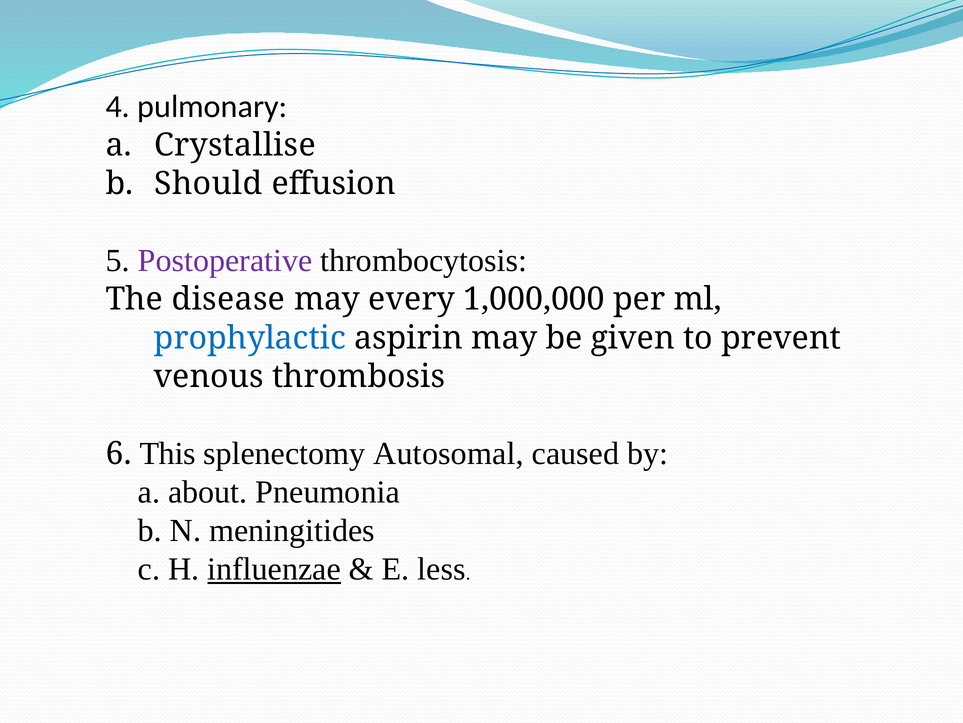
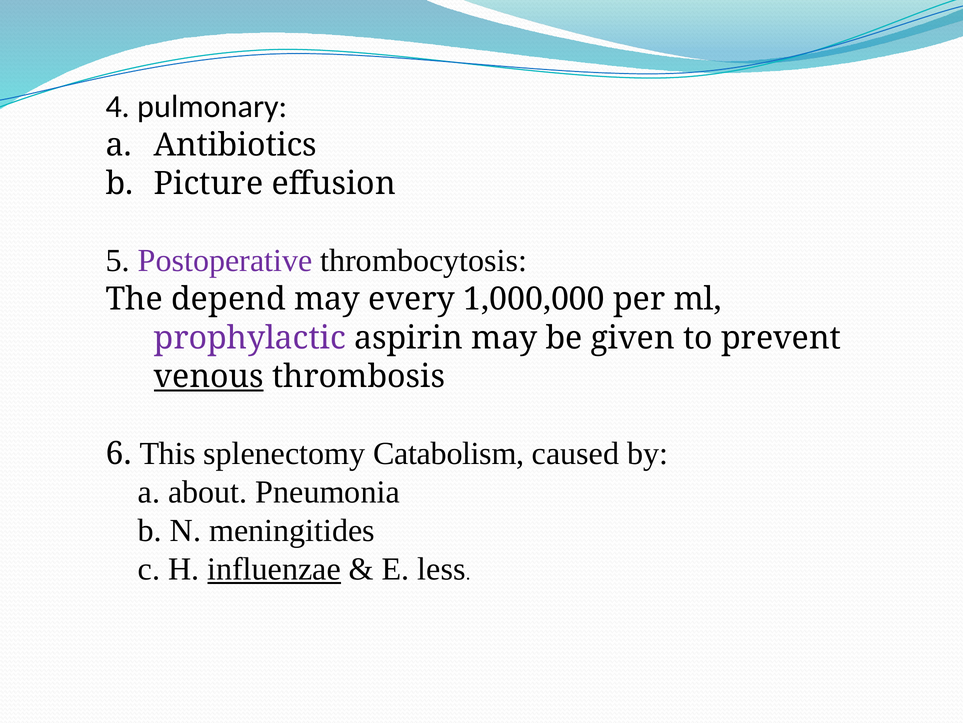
Crystallise: Crystallise -> Antibiotics
Should: Should -> Picture
disease: disease -> depend
prophylactic colour: blue -> purple
venous underline: none -> present
Autosomal: Autosomal -> Catabolism
